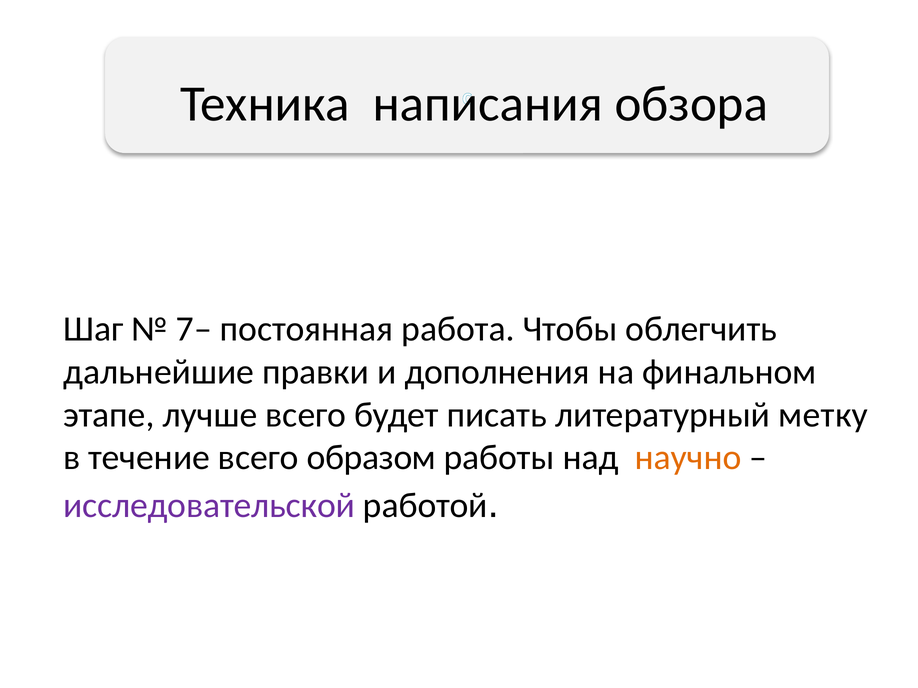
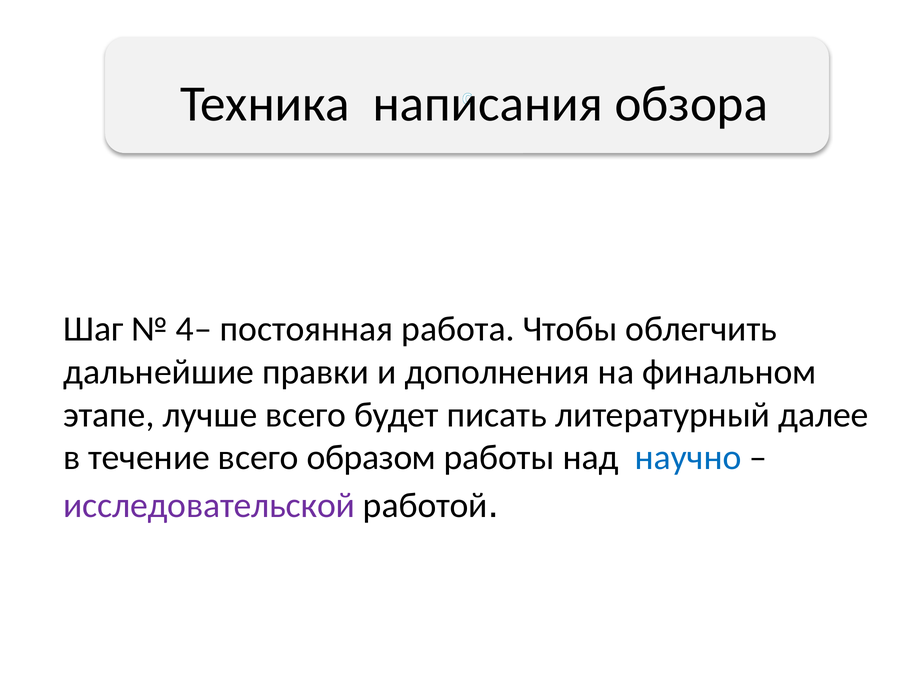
7–: 7– -> 4–
метку: метку -> далее
научно colour: orange -> blue
